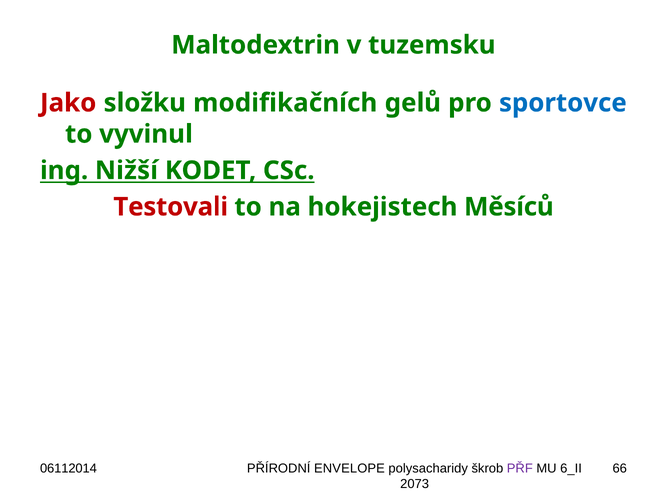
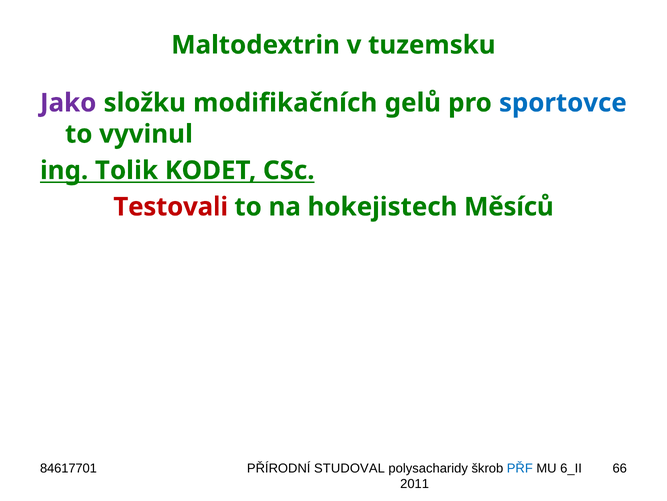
Jako colour: red -> purple
Nižší: Nižší -> Tolik
06112014: 06112014 -> 84617701
ENVELOPE: ENVELOPE -> STUDOVAL
PŘF colour: purple -> blue
2073: 2073 -> 2011
